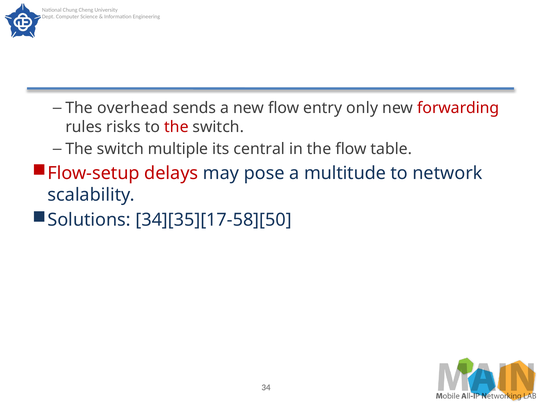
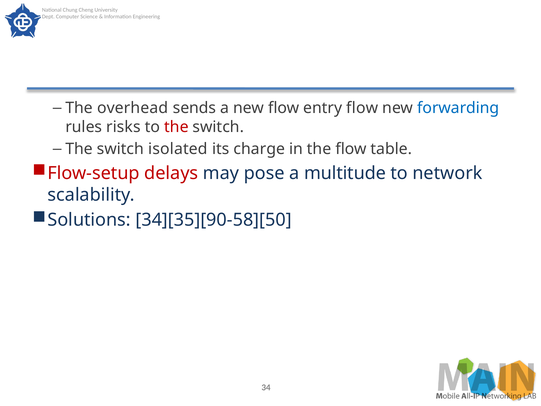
entry only: only -> flow
forwarding colour: red -> blue
multiple: multiple -> isolated
central: central -> charge
34][35][17-58][50: 34][35][17-58][50 -> 34][35][90-58][50
